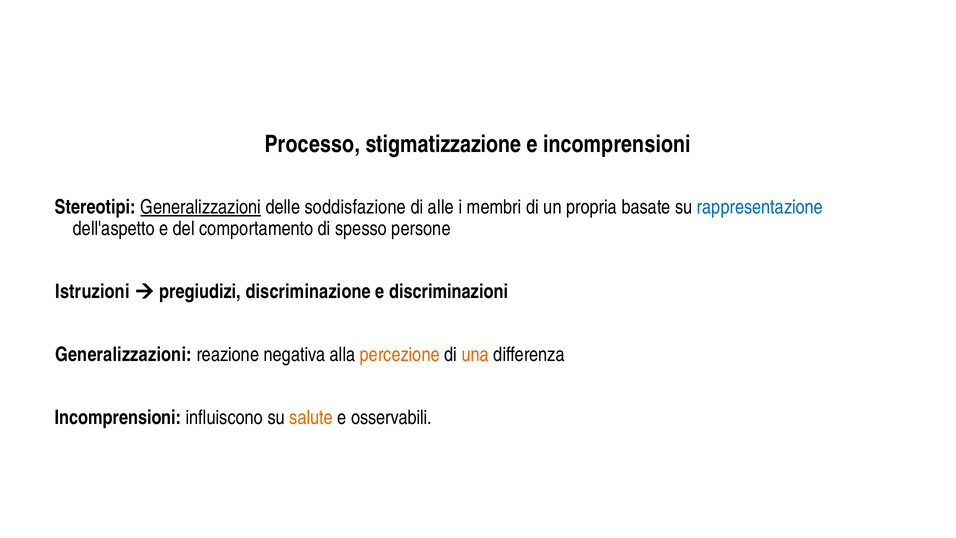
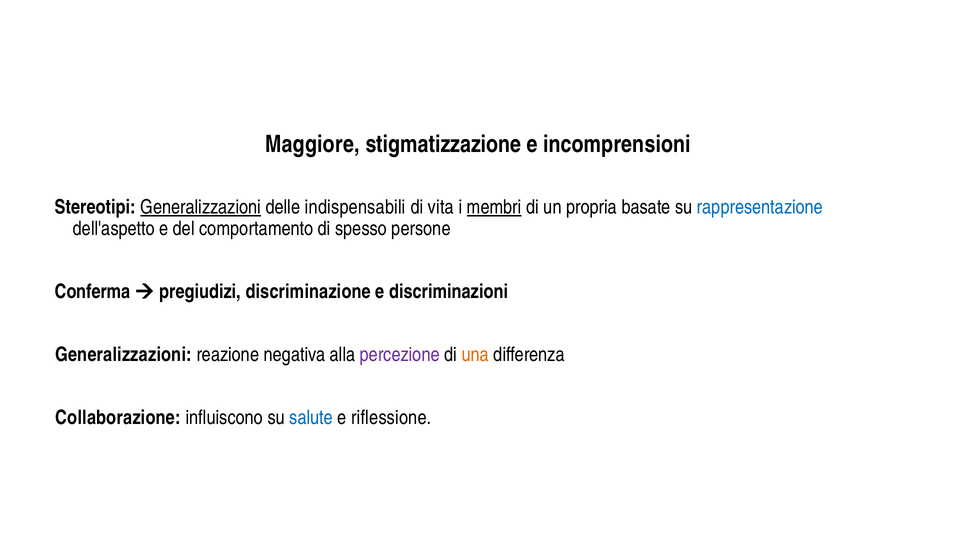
Processo: Processo -> Maggiore
soddisfazione: soddisfazione -> indispensabili
alle: alle -> vita
membri underline: none -> present
Istruzioni: Istruzioni -> Conferma
percezione colour: orange -> purple
Incomprensioni at (118, 417): Incomprensioni -> Collaborazione
salute colour: orange -> blue
osservabili: osservabili -> riflessione
